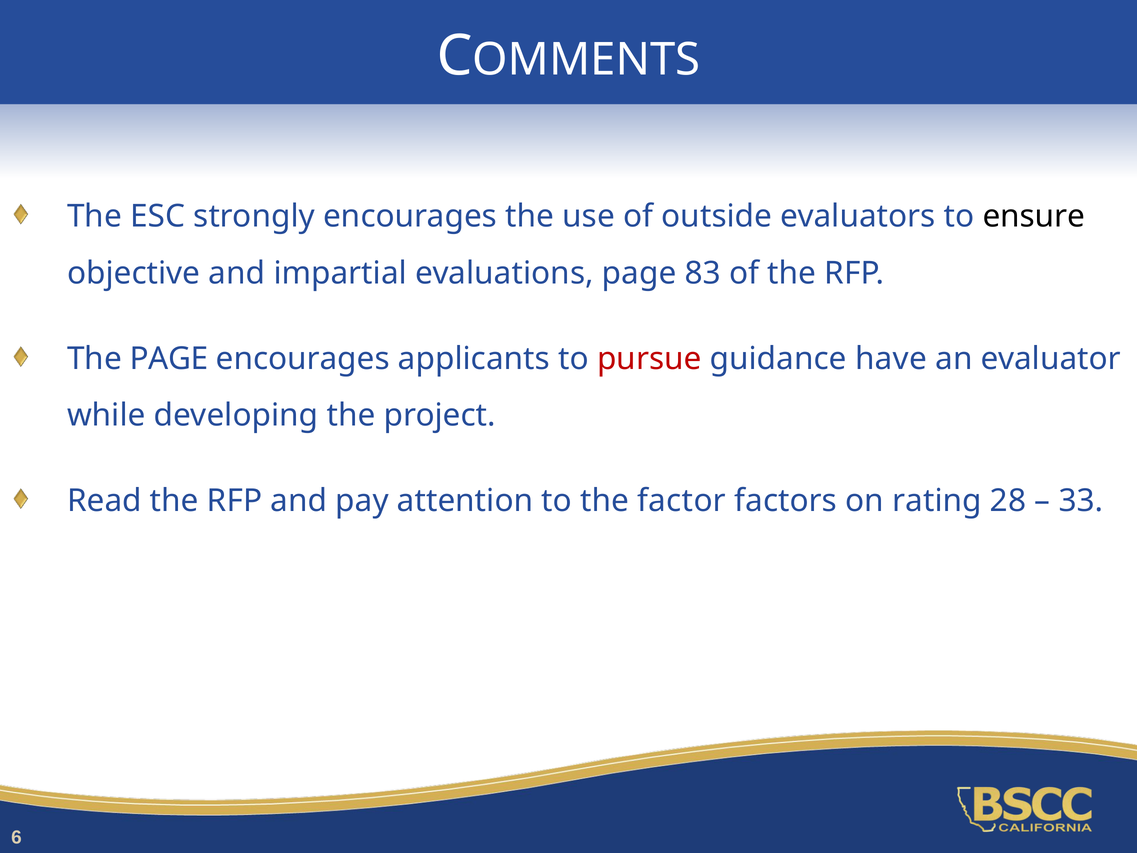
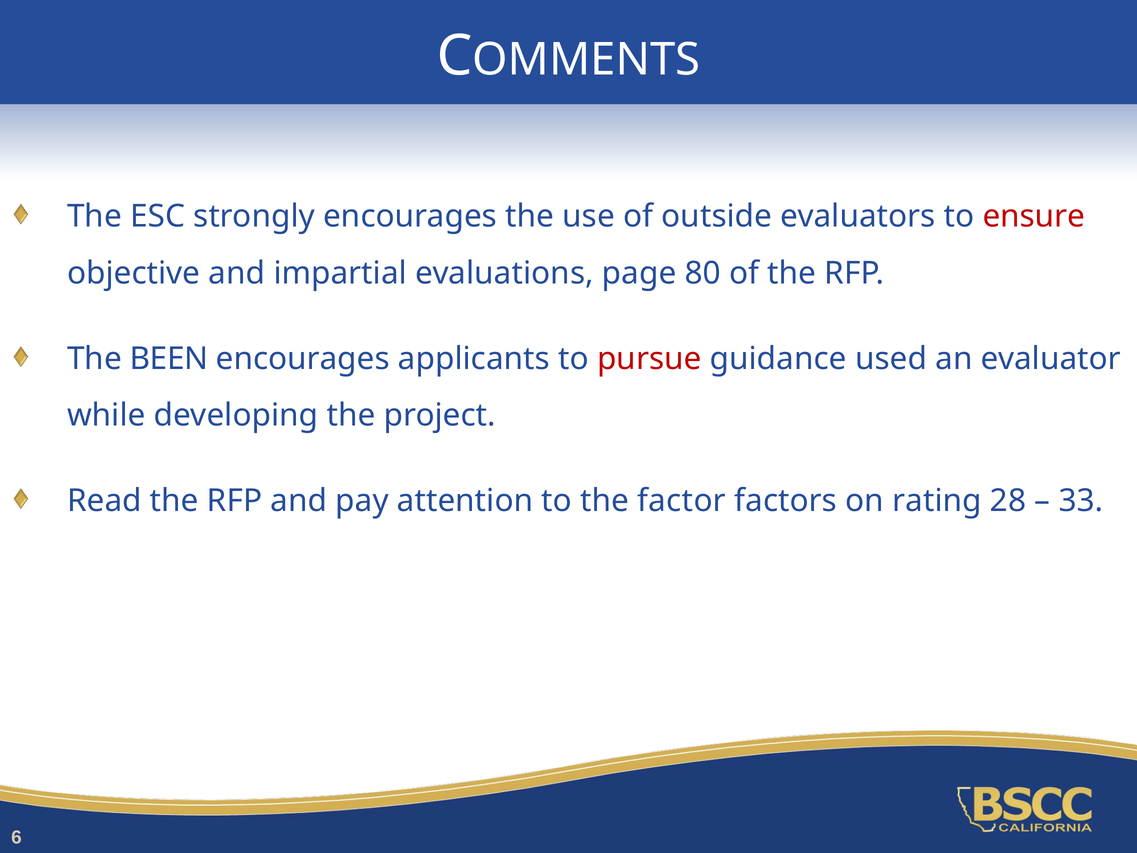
ensure colour: black -> red
83: 83 -> 80
The PAGE: PAGE -> BEEN
have: have -> used
